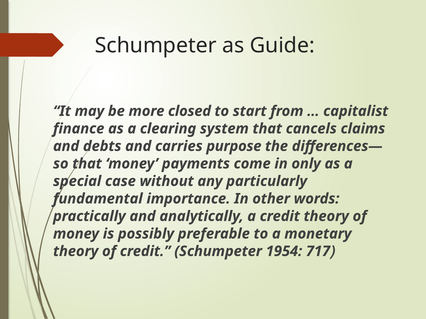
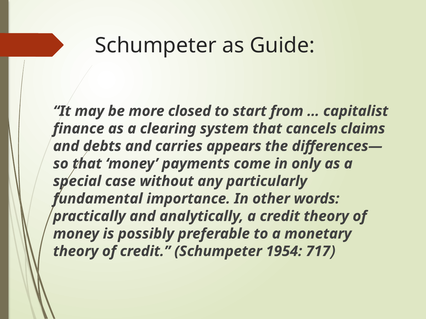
purpose: purpose -> appears
